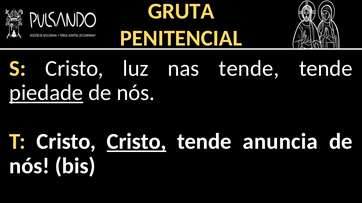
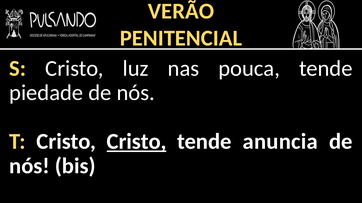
GRUTA: GRUTA -> VERÃO
nas tende: tende -> pouca
piedade underline: present -> none
